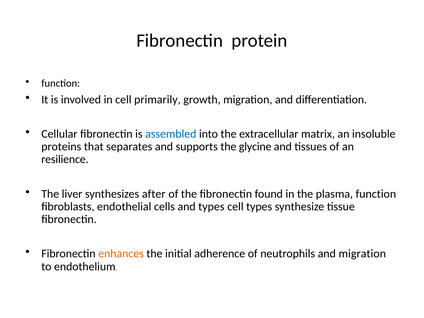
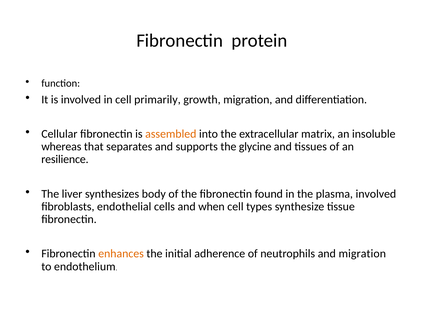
assembled colour: blue -> orange
proteins: proteins -> whereas
after: after -> body
plasma function: function -> involved
and types: types -> when
